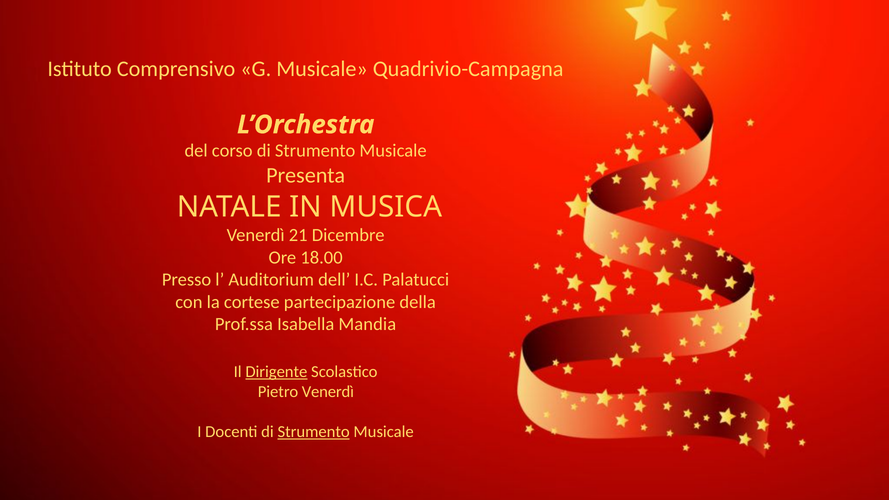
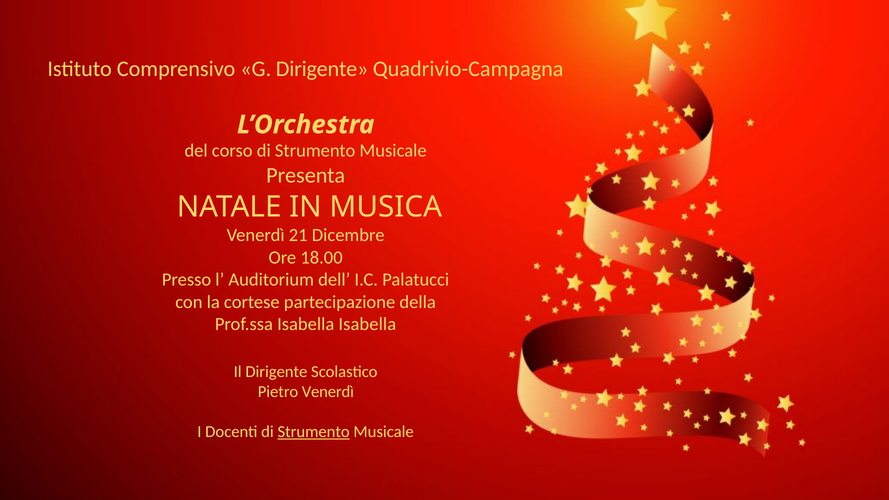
G Musicale: Musicale -> Dirigente
Isabella Mandia: Mandia -> Isabella
Dirigente at (276, 372) underline: present -> none
